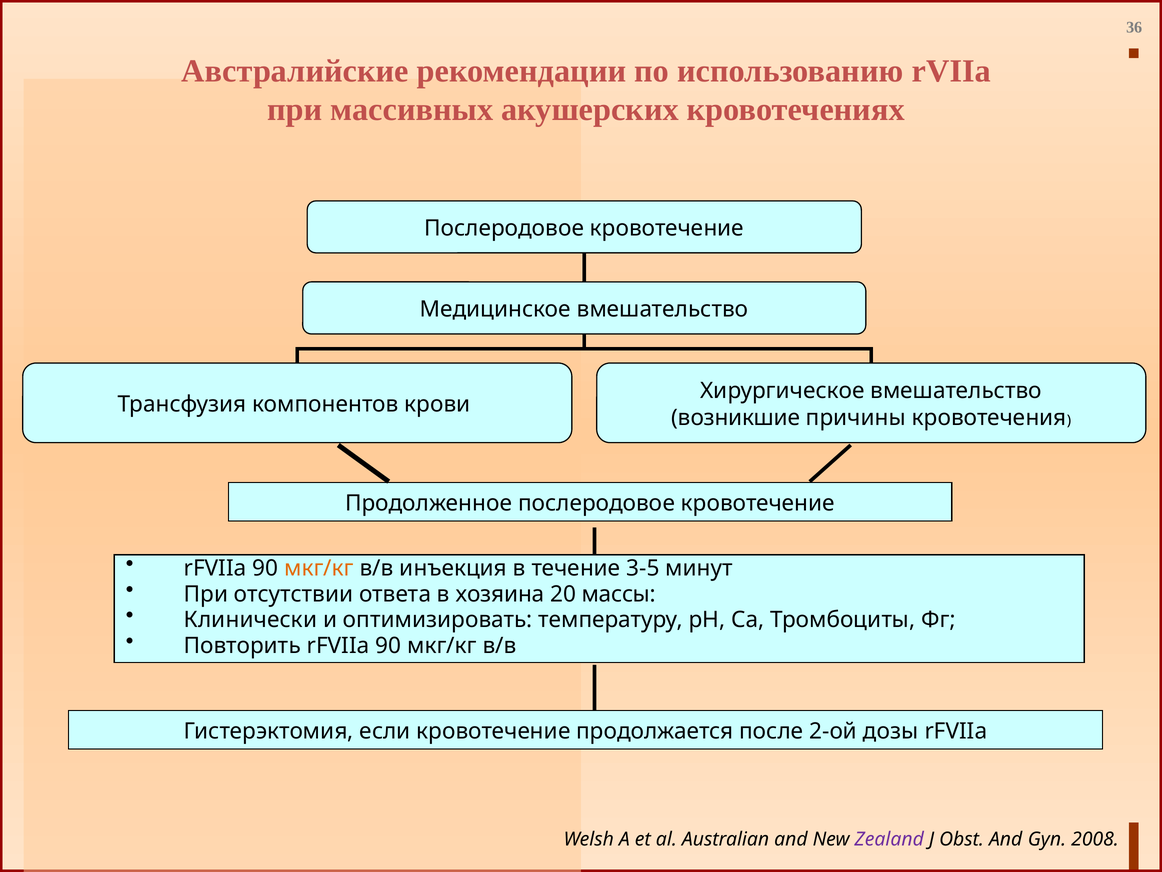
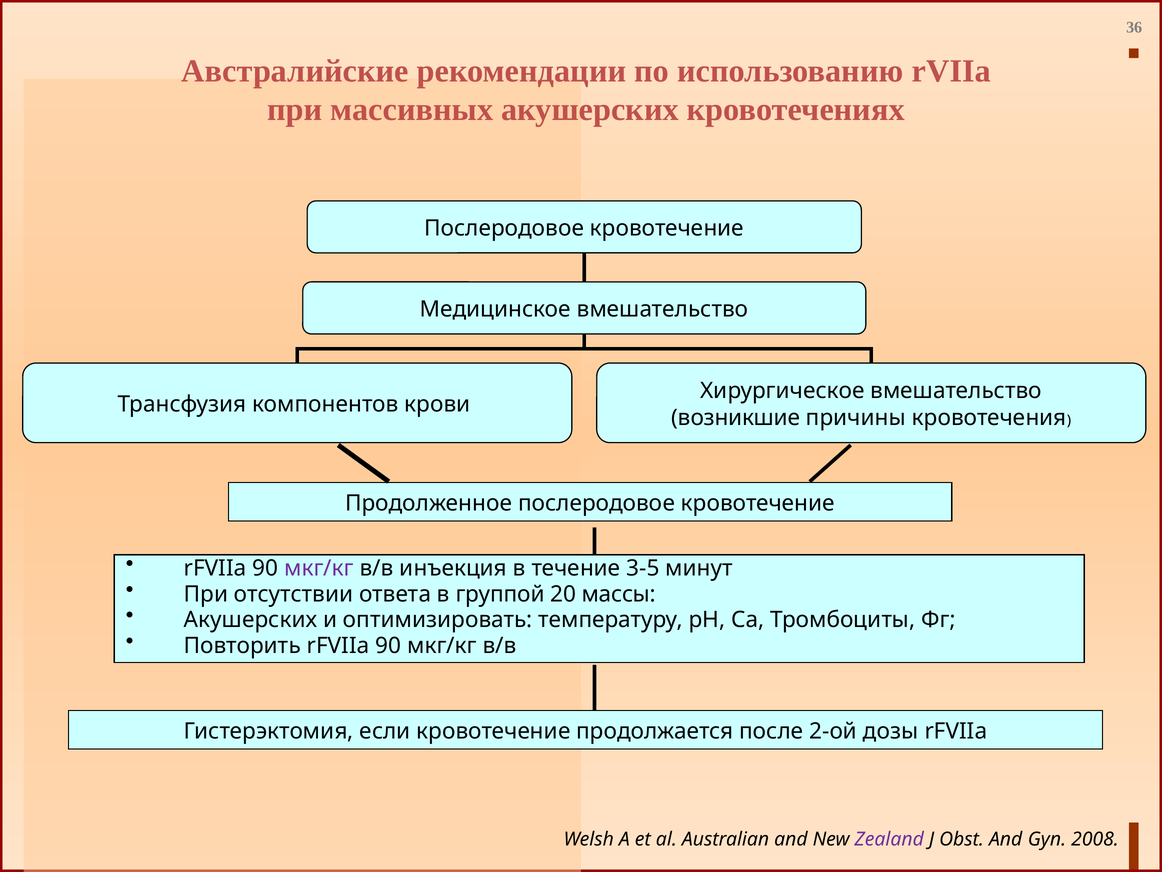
мкг/кг at (319, 568) colour: orange -> purple
хозяина: хозяина -> группой
Клинически at (250, 619): Клинически -> Акушерских
